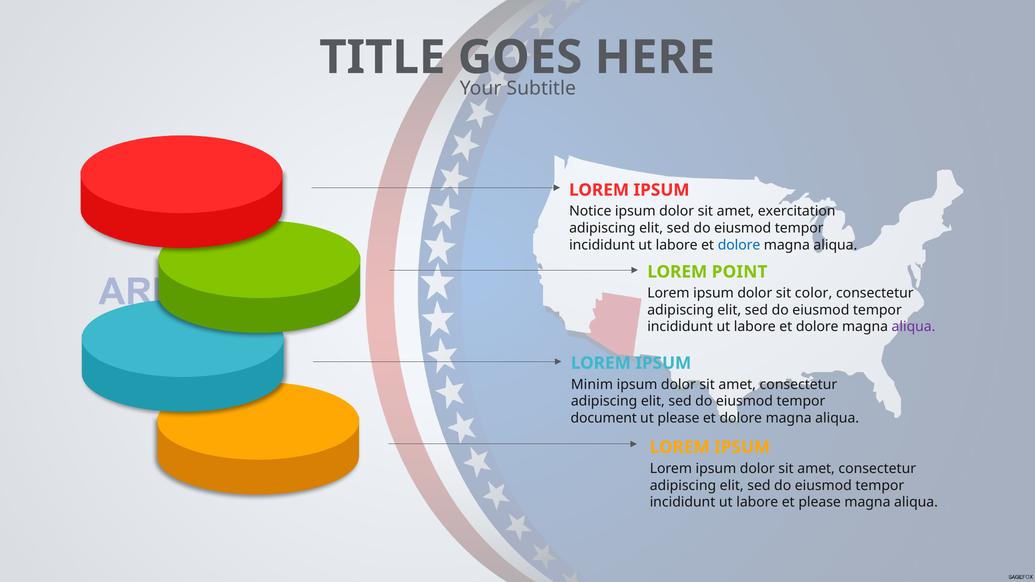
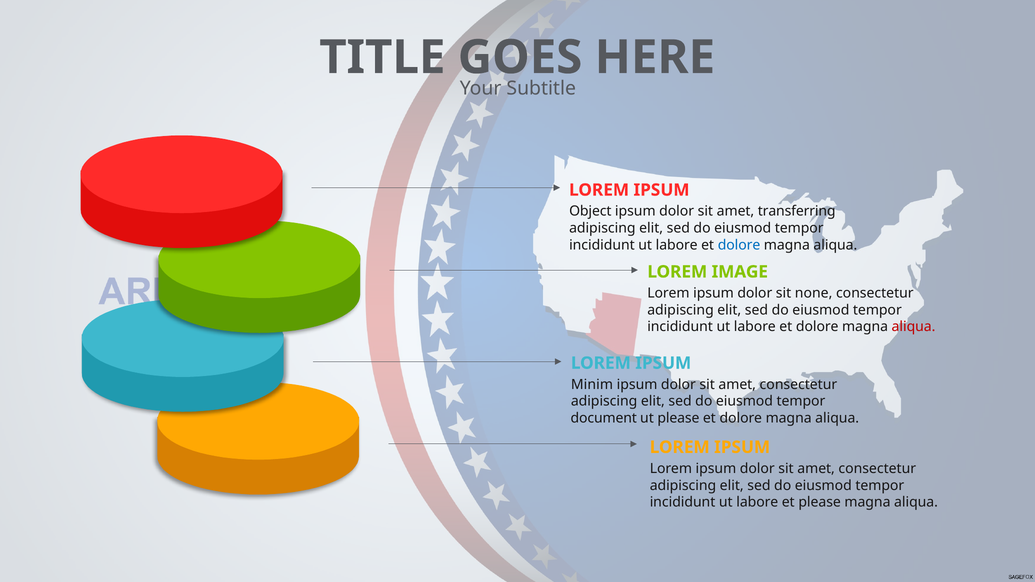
Notice: Notice -> Object
exercitation: exercitation -> transferring
POINT: POINT -> IMAGE
color: color -> none
aliqua at (914, 327) colour: purple -> red
